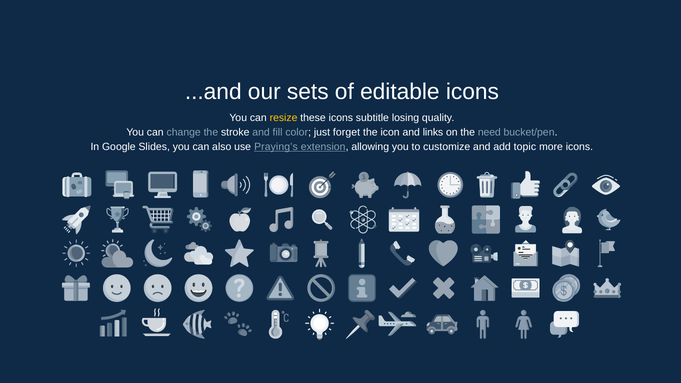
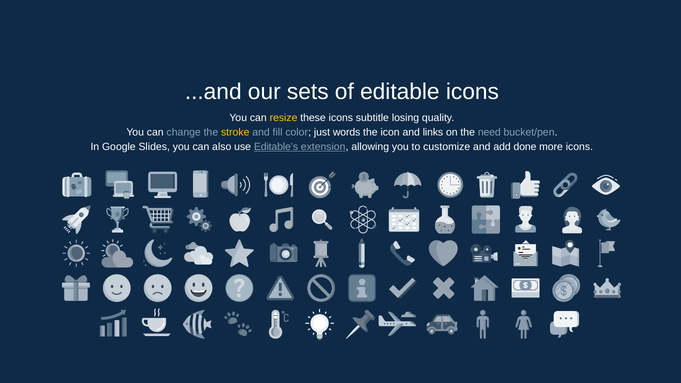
stroke colour: white -> yellow
forget: forget -> words
Praying’s: Praying’s -> Editable’s
topic: topic -> done
